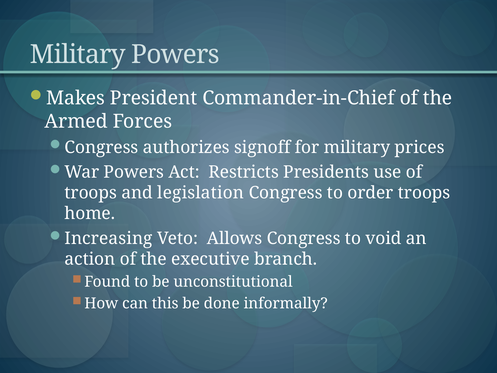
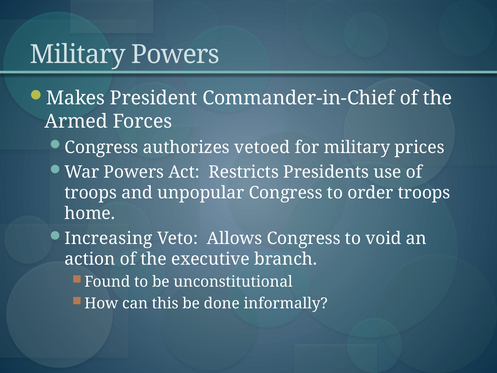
signoff: signoff -> vetoed
legislation: legislation -> unpopular
